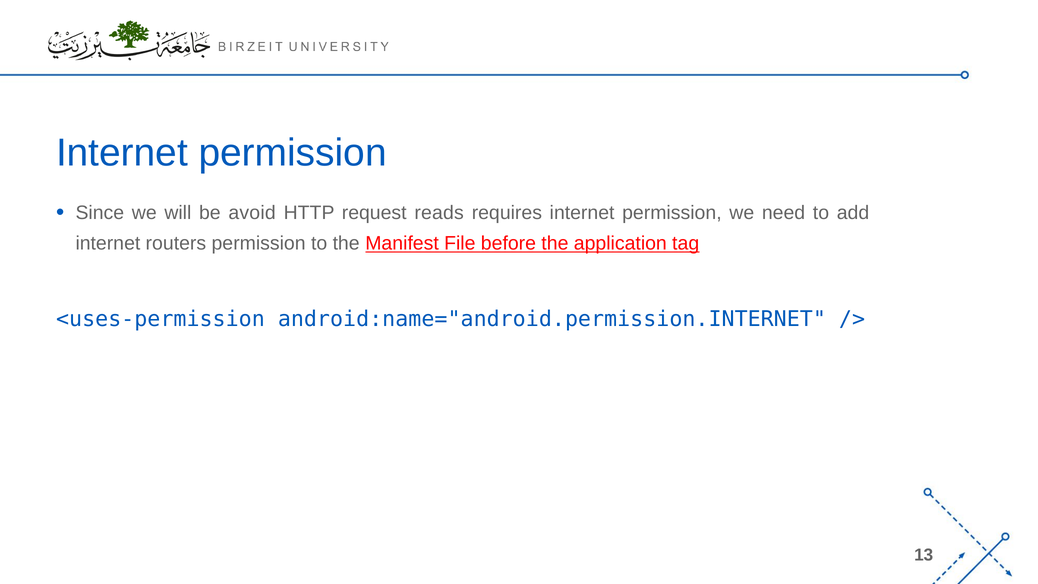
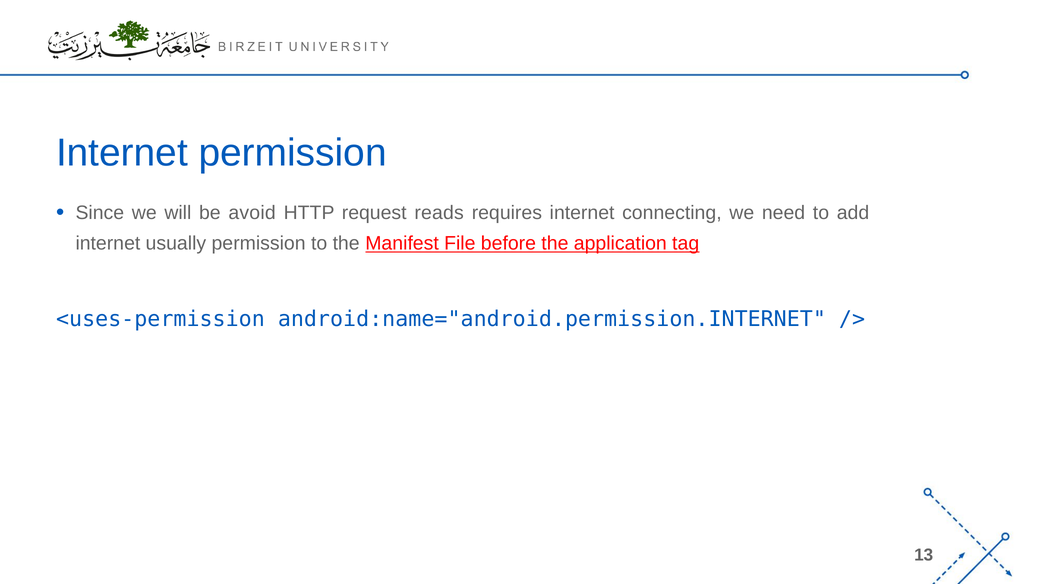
requires internet permission: permission -> connecting
routers: routers -> usually
